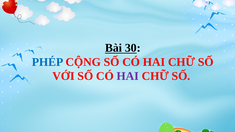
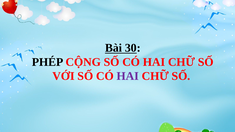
PHÉP colour: blue -> black
